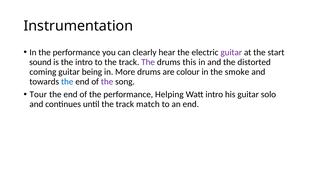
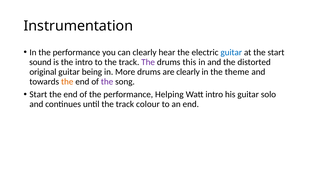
guitar at (231, 52) colour: purple -> blue
coming: coming -> original
are colour: colour -> clearly
smoke: smoke -> theme
the at (67, 82) colour: blue -> orange
Tour at (38, 95): Tour -> Start
match: match -> colour
